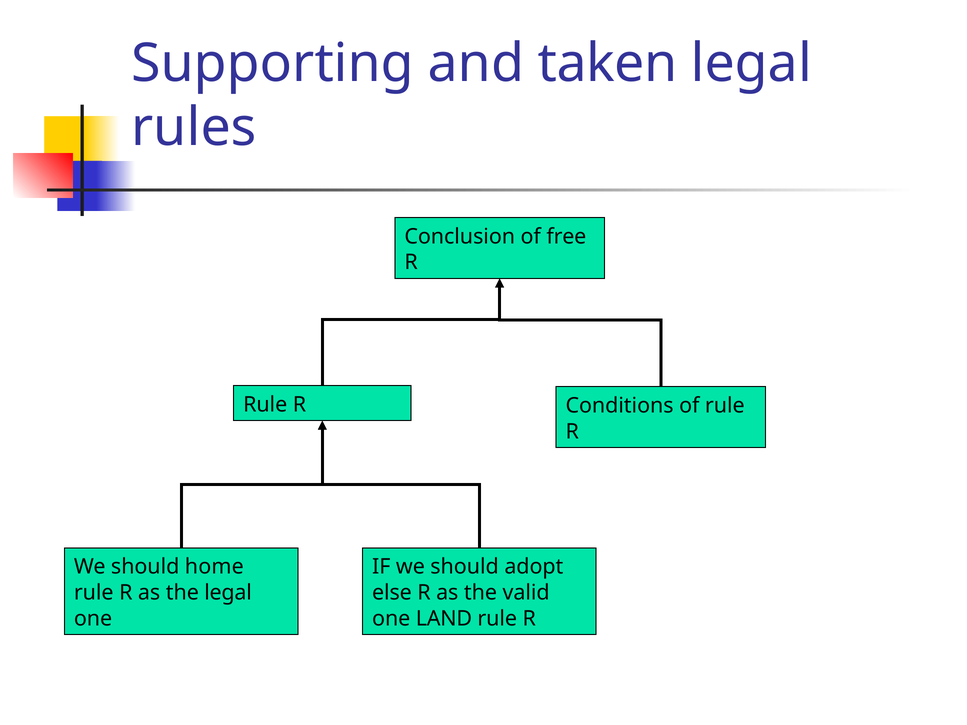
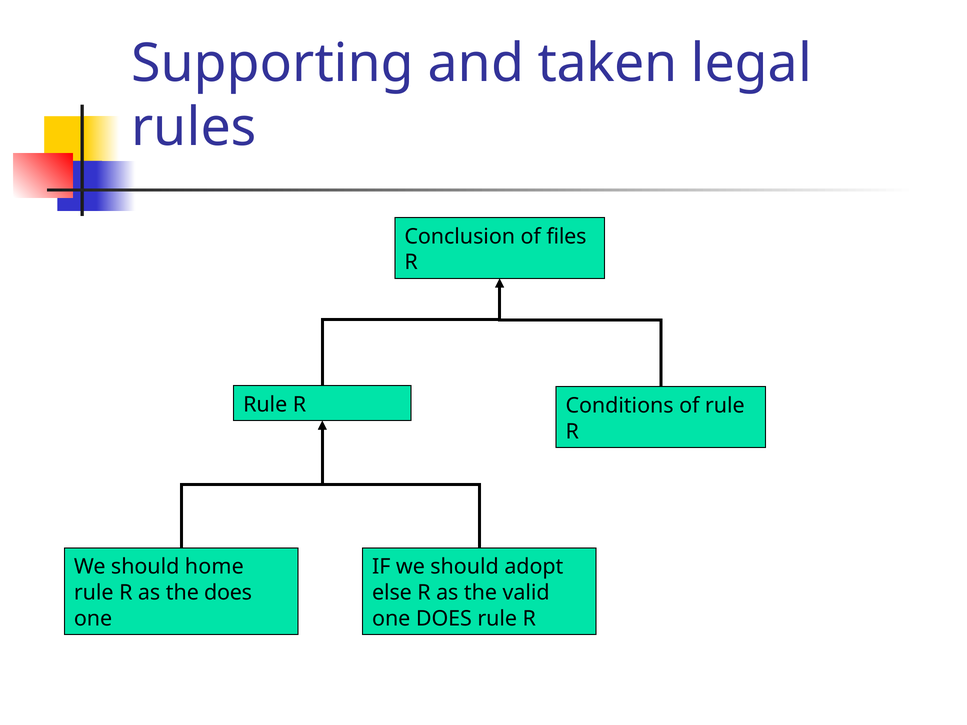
free: free -> files
the legal: legal -> does
one LAND: LAND -> DOES
